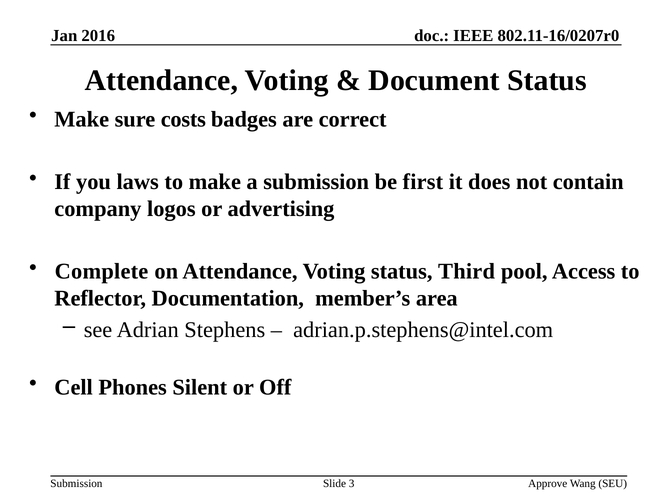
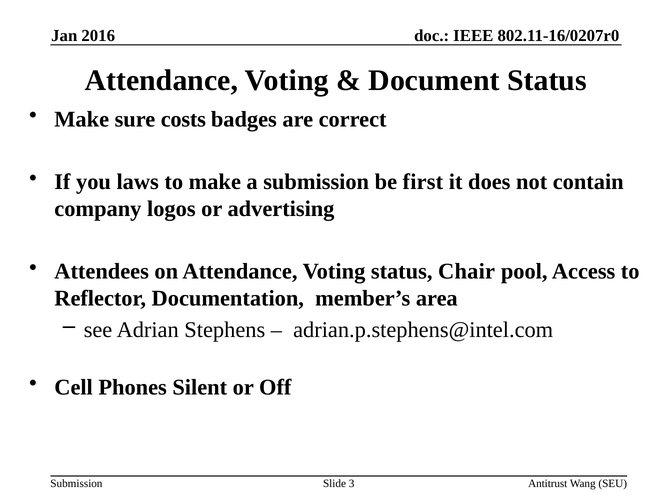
Complete: Complete -> Attendees
Third: Third -> Chair
Approve: Approve -> Antitrust
